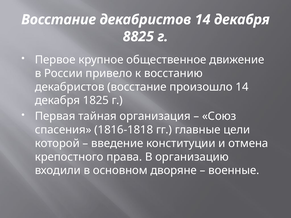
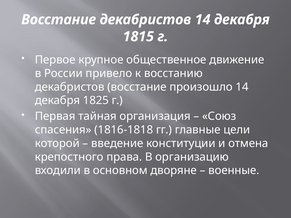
8825: 8825 -> 1815
